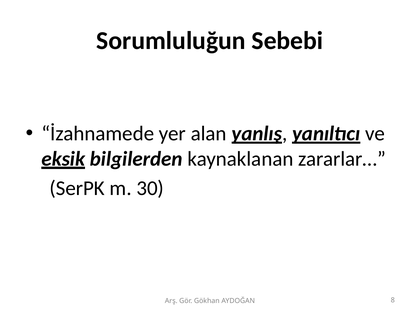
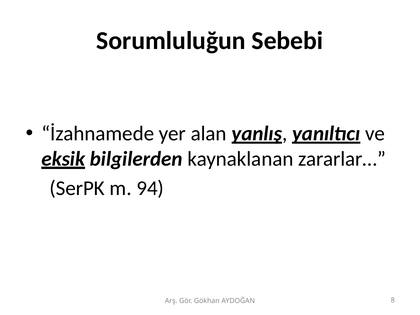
30: 30 -> 94
